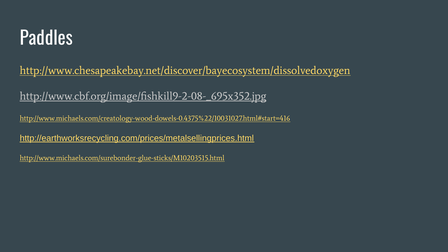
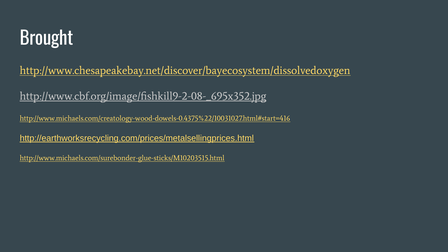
Paddles: Paddles -> Brought
